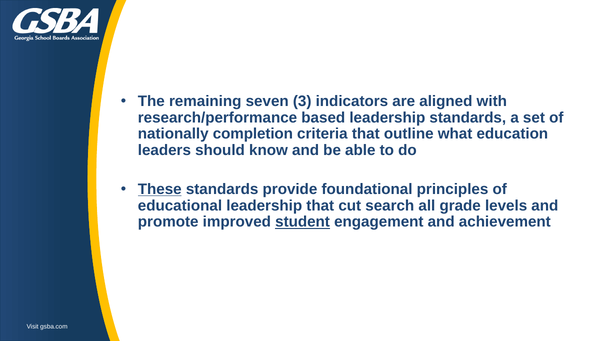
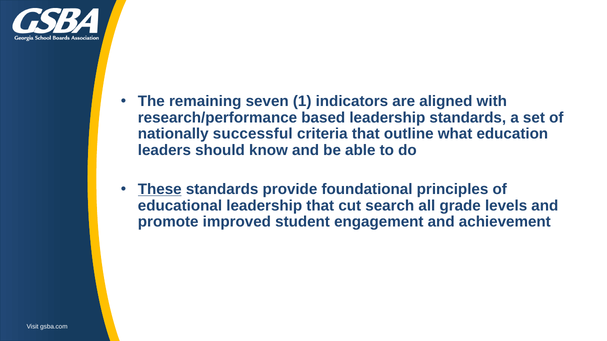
3: 3 -> 1
completion: completion -> successful
student underline: present -> none
